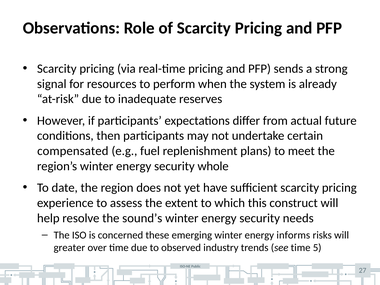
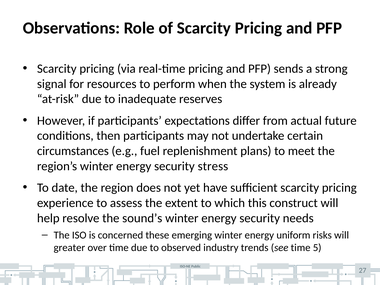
compensated: compensated -> circumstances
whole: whole -> stress
informs: informs -> uniform
